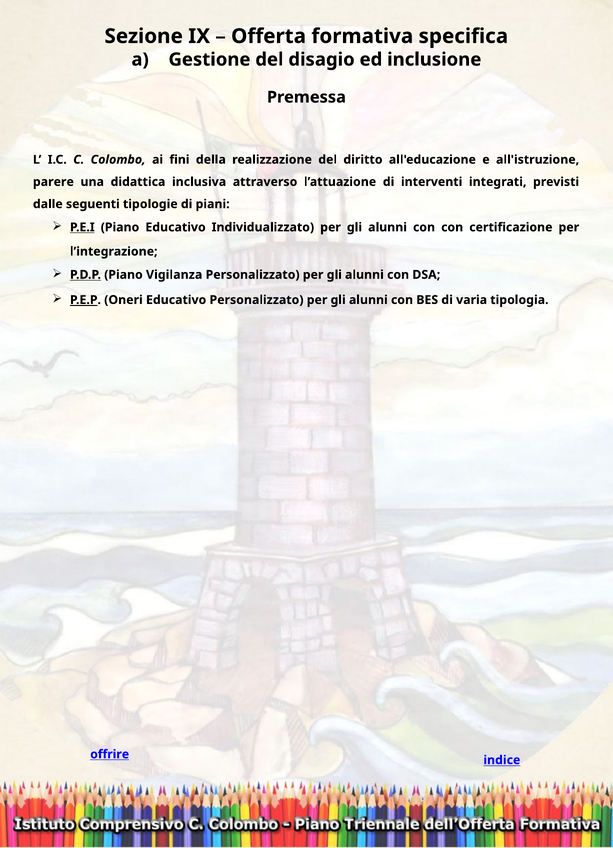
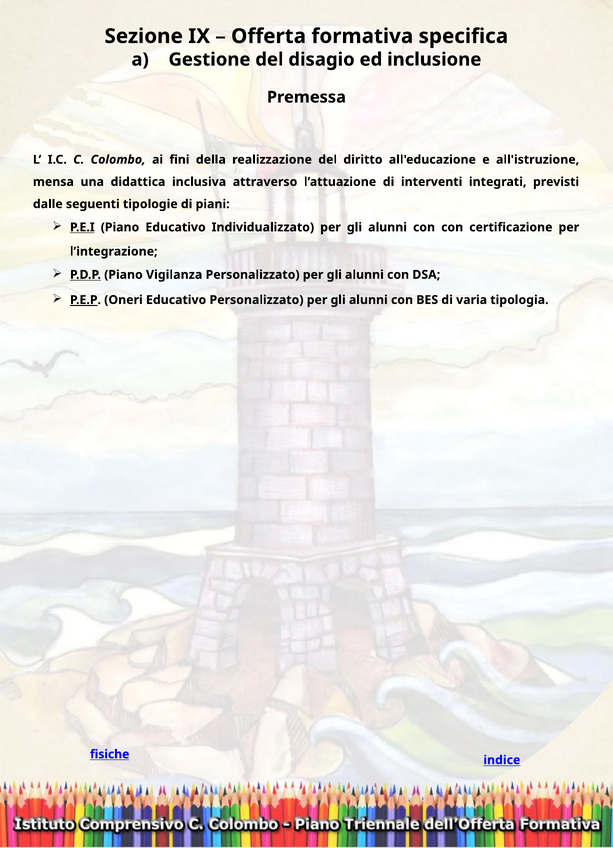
parere: parere -> mensa
offrire: offrire -> fisiche
